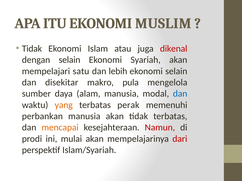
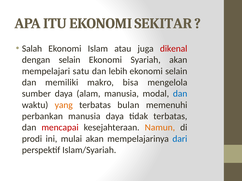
MUSLIM: MUSLIM -> SEKITAR
Tidak at (32, 49): Tidak -> Salah
disekitar: disekitar -> memiliki
pula: pula -> bisa
perak: perak -> bulan
manusia akan: akan -> daya
mencapai colour: orange -> red
Namun colour: red -> orange
dari colour: red -> blue
